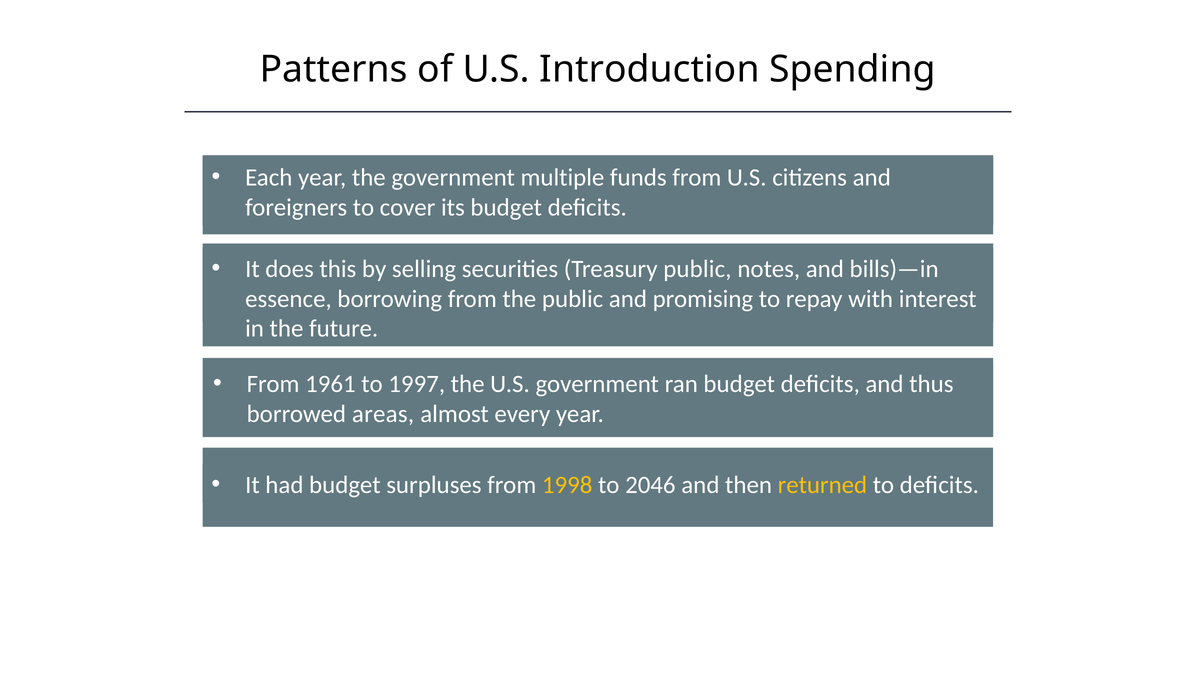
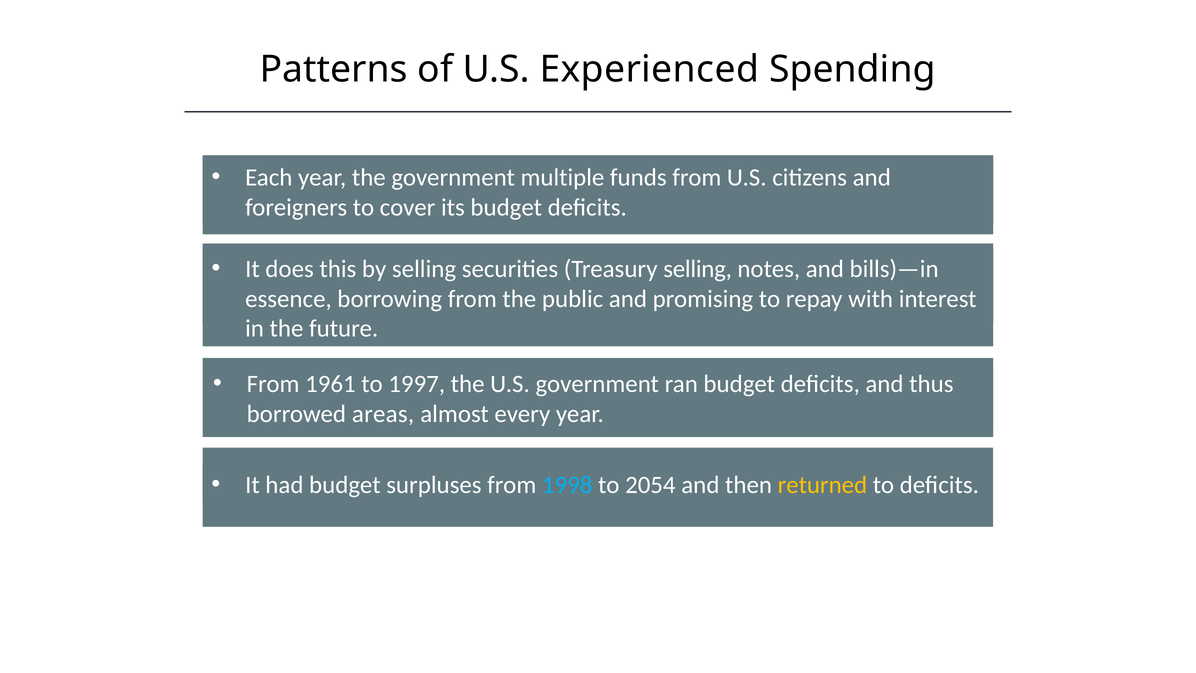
Introduction: Introduction -> Experienced
Treasury public: public -> selling
1998 colour: yellow -> light blue
2046: 2046 -> 2054
